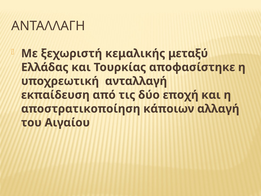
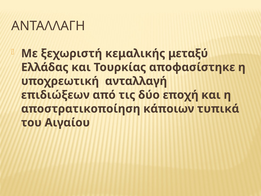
εκπαίδευση: εκπαίδευση -> επιδιώξεων
αλλαγή: αλλαγή -> τυπικά
